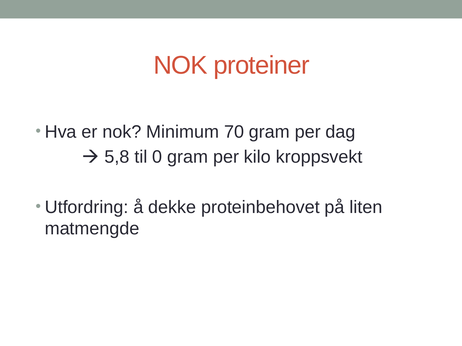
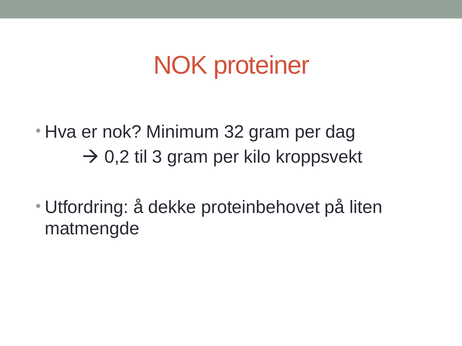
70: 70 -> 32
5,8: 5,8 -> 0,2
0: 0 -> 3
